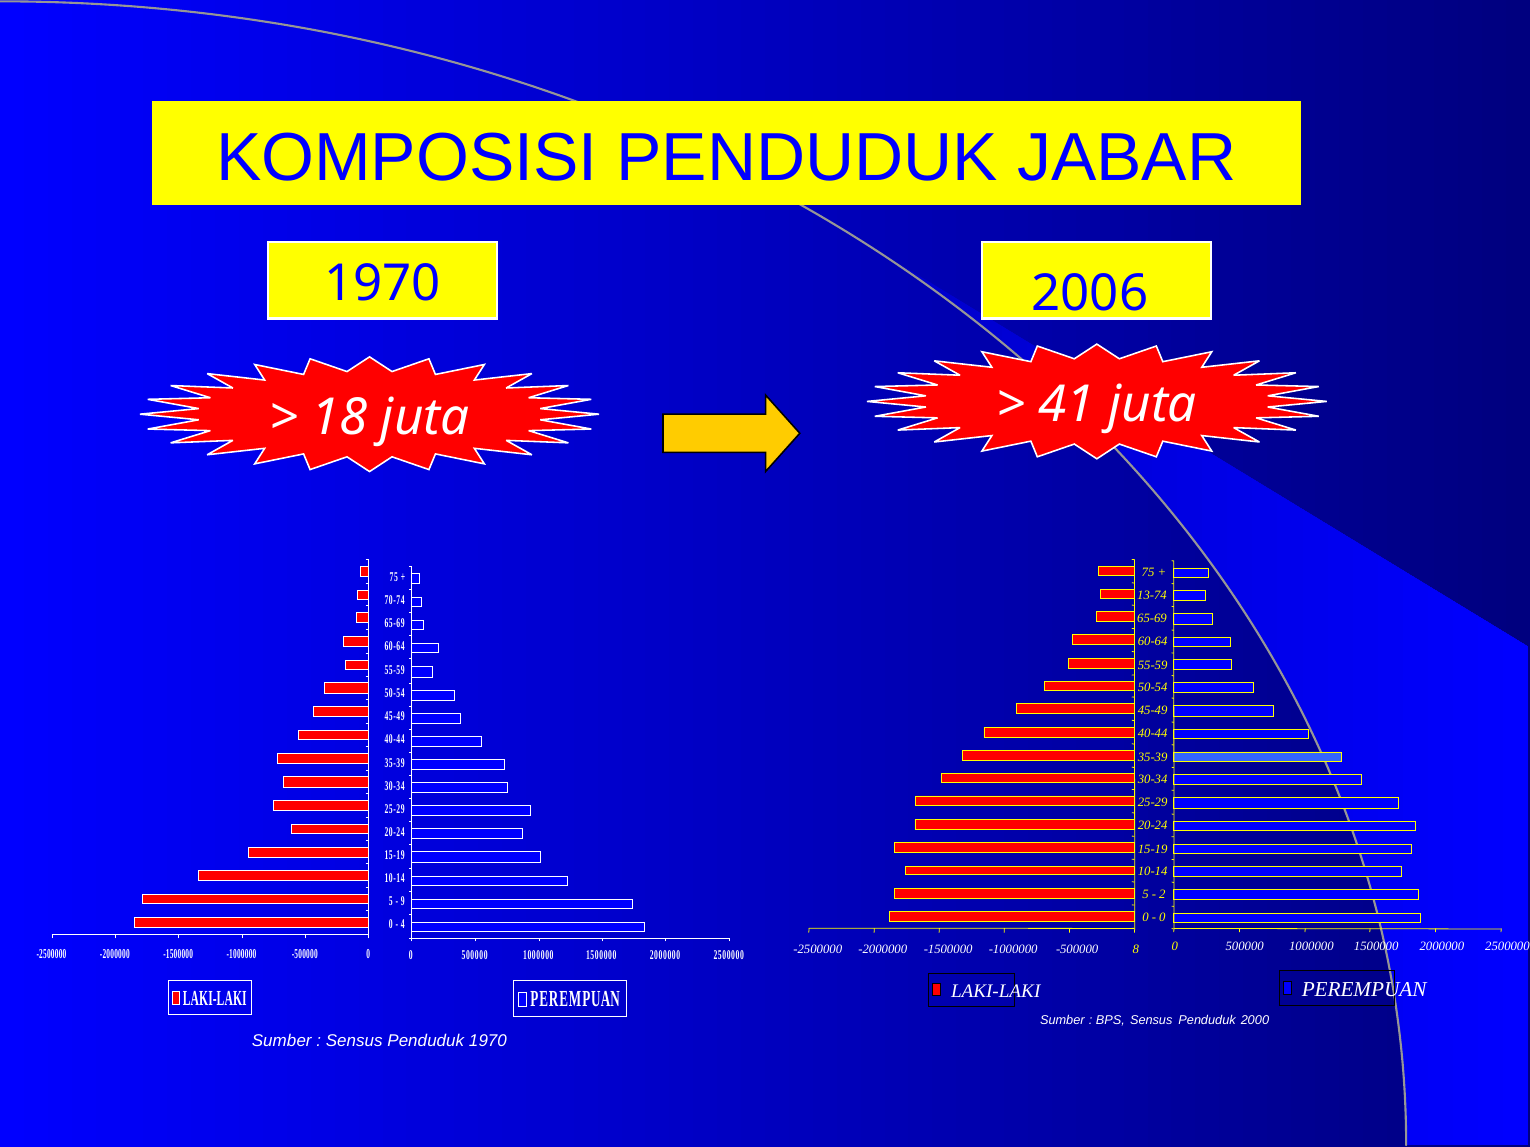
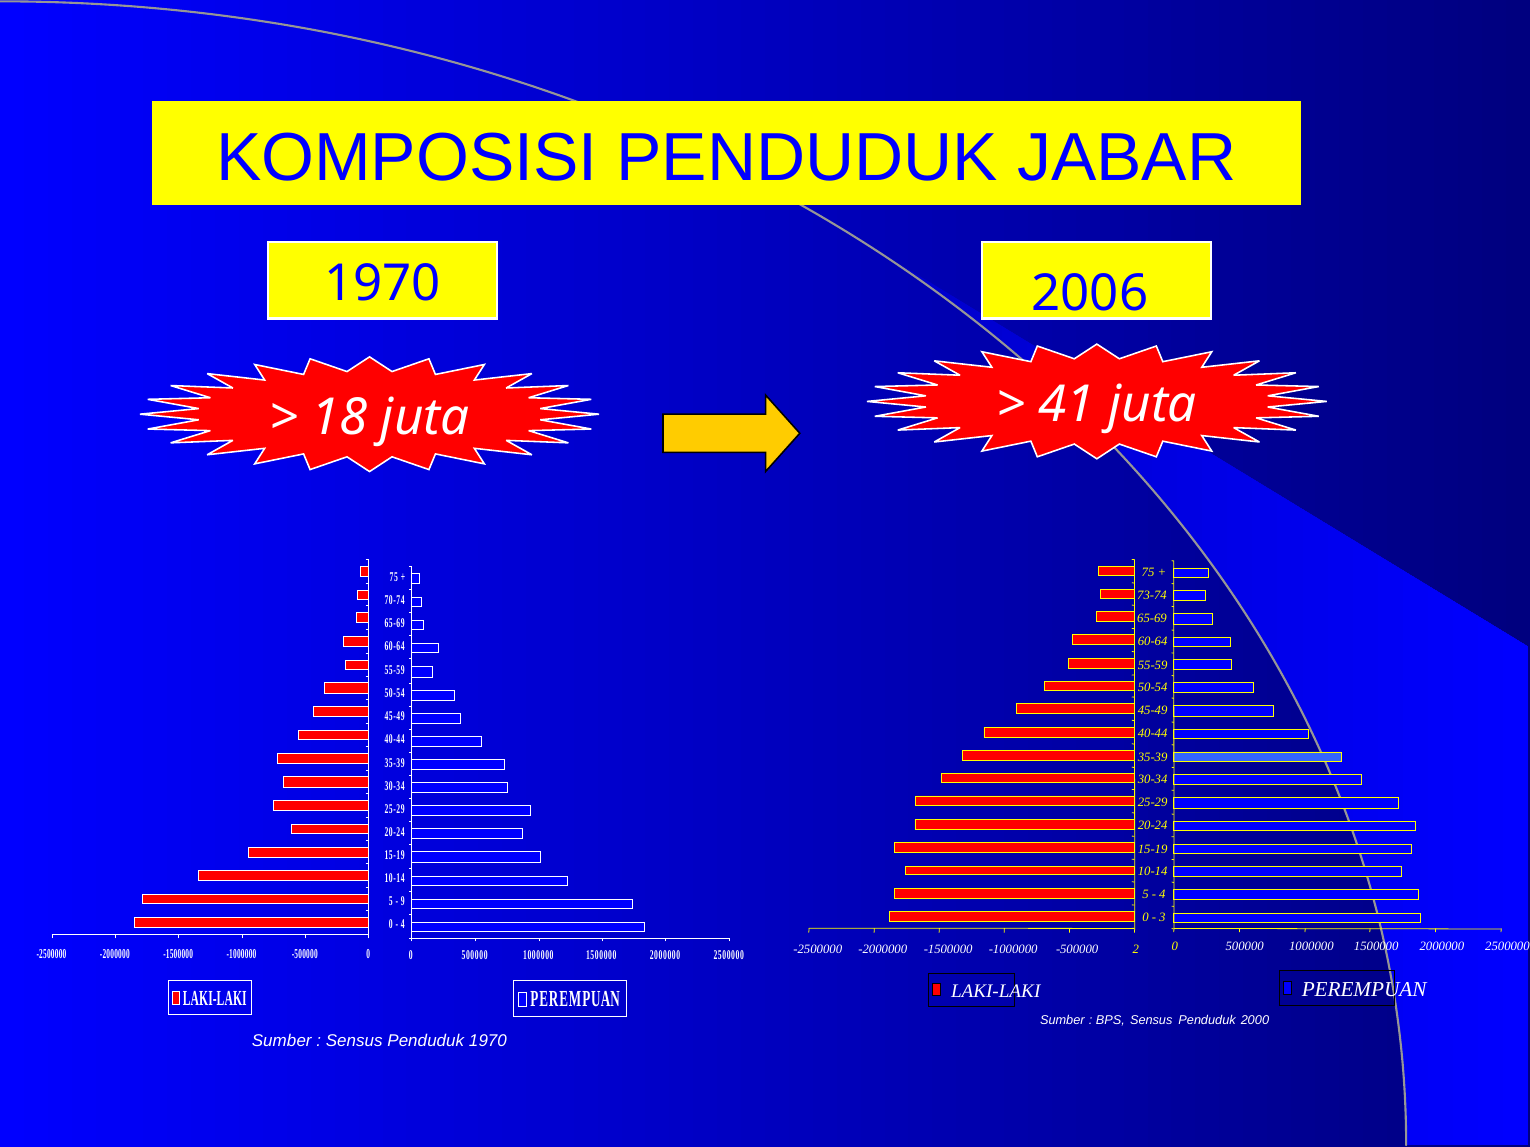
13-74: 13-74 -> 73-74
2 at (1162, 895): 2 -> 4
0 at (1162, 917): 0 -> 3
8: 8 -> 2
